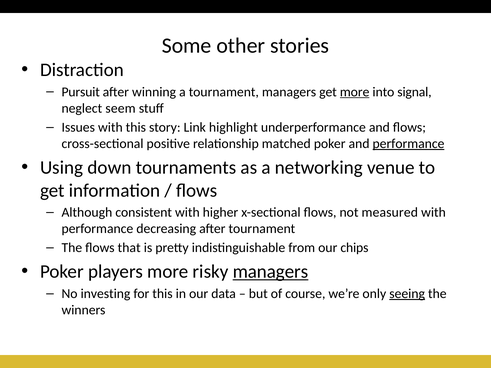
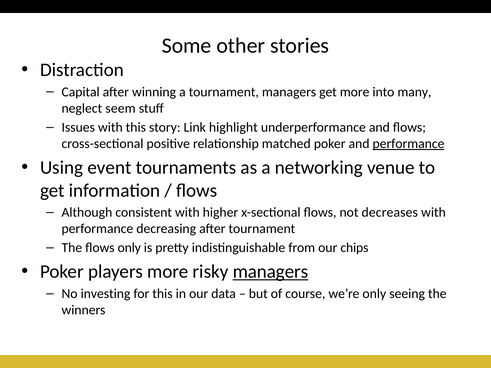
Pursuit: Pursuit -> Capital
more at (355, 92) underline: present -> none
signal: signal -> many
down: down -> event
measured: measured -> decreases
flows that: that -> only
seeing underline: present -> none
